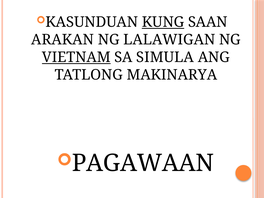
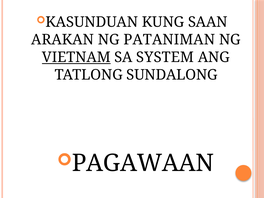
KUNG underline: present -> none
LALAWIGAN: LALAWIGAN -> PATANIMAN
SIMULA: SIMULA -> SYSTEM
MAKINARYA: MAKINARYA -> SUNDALONG
